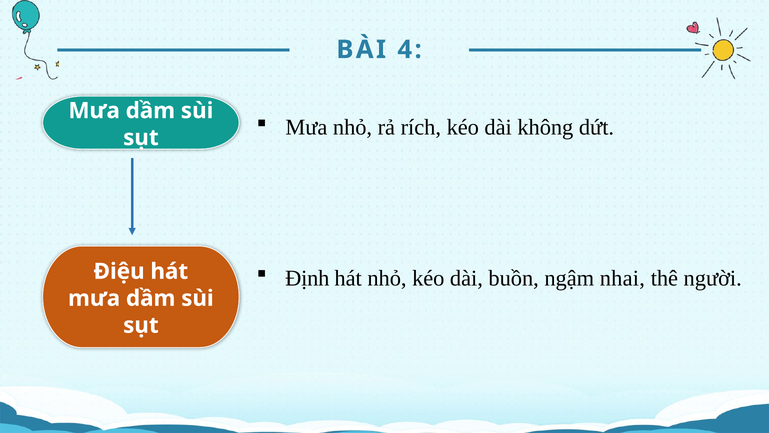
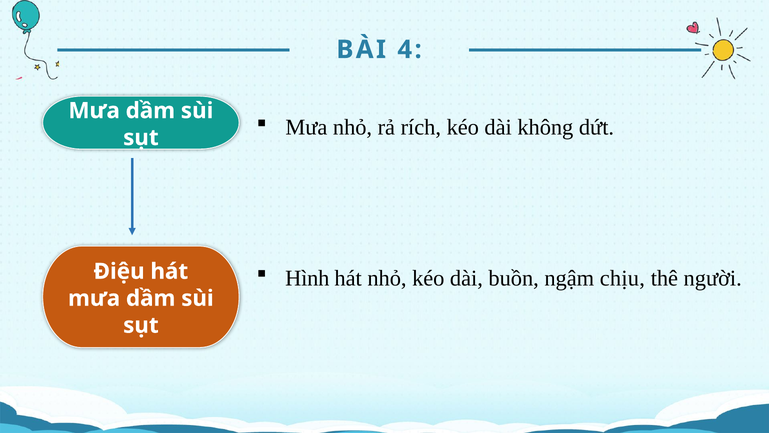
Định: Định -> Hình
nhai: nhai -> chịu
